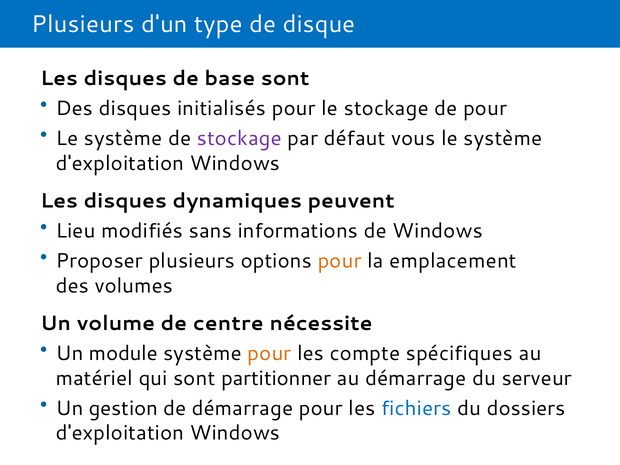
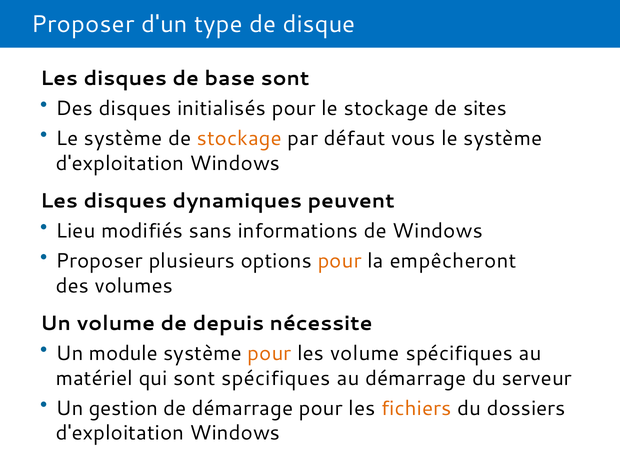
Plusieurs at (83, 25): Plusieurs -> Proposer
de pour: pour -> sites
stockage at (239, 138) colour: purple -> orange
emplacement: emplacement -> empêcheront
centre: centre -> depuis
les compte: compte -> volume
sont partitionner: partitionner -> spécifiques
fichiers colour: blue -> orange
